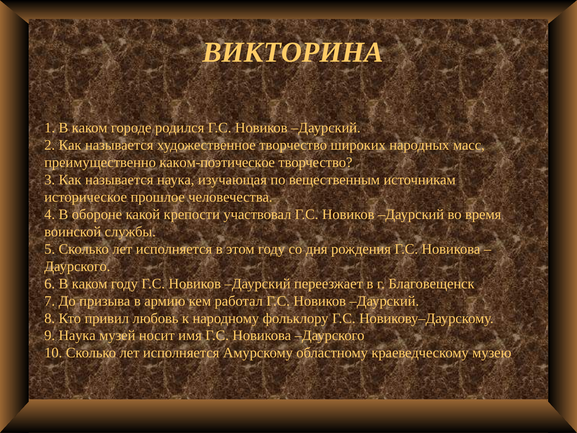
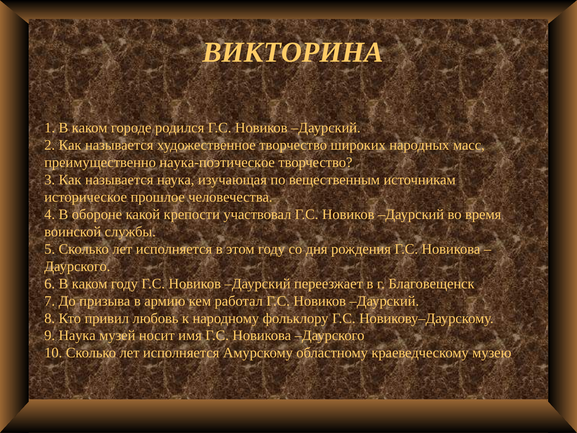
каком-поэтическое: каком-поэтическое -> наука-поэтическое
